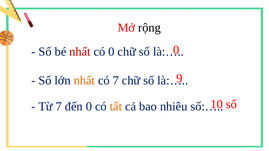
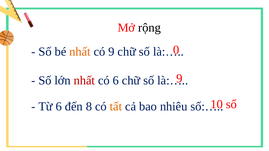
nhất at (80, 52) colour: red -> orange
có 0: 0 -> 9
nhất at (84, 81) colour: orange -> red
có 7: 7 -> 6
Từ 7: 7 -> 6
đến 0: 0 -> 8
